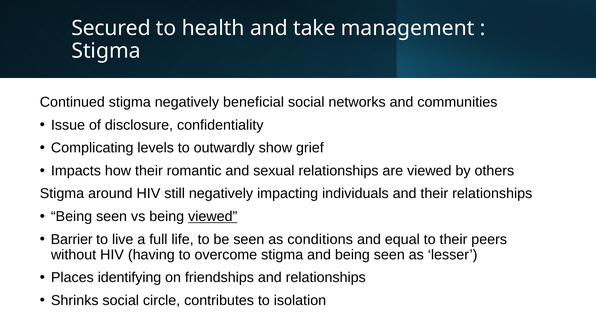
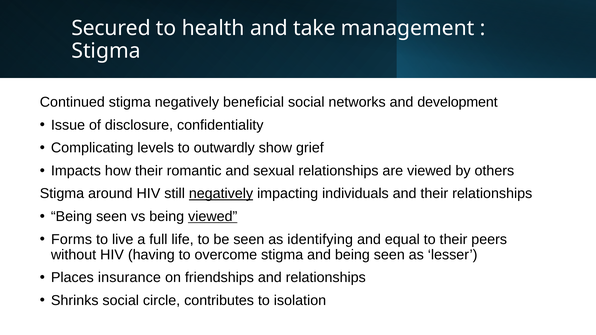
communities: communities -> development
negatively at (221, 194) underline: none -> present
Barrier: Barrier -> Forms
conditions: conditions -> identifying
identifying: identifying -> insurance
